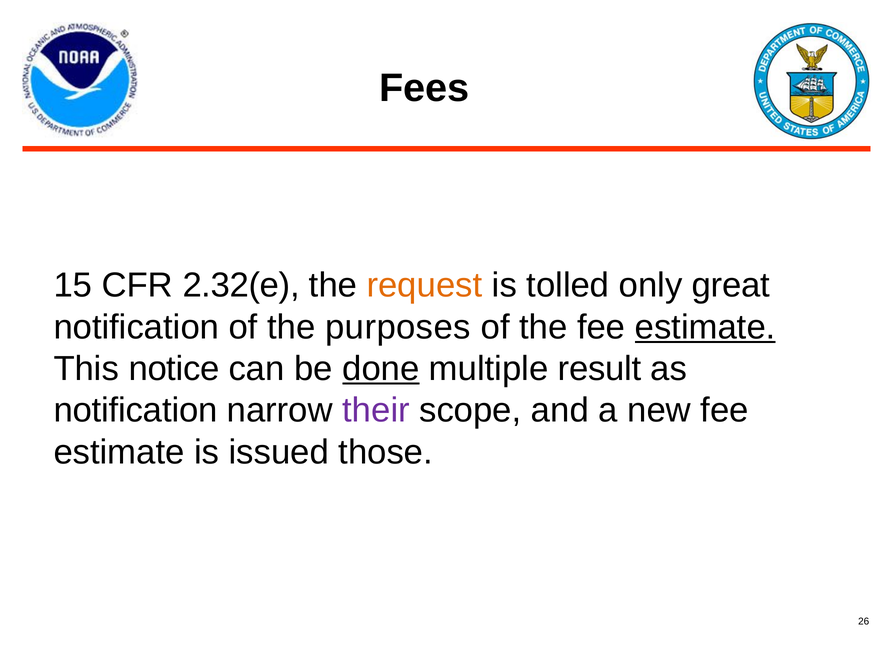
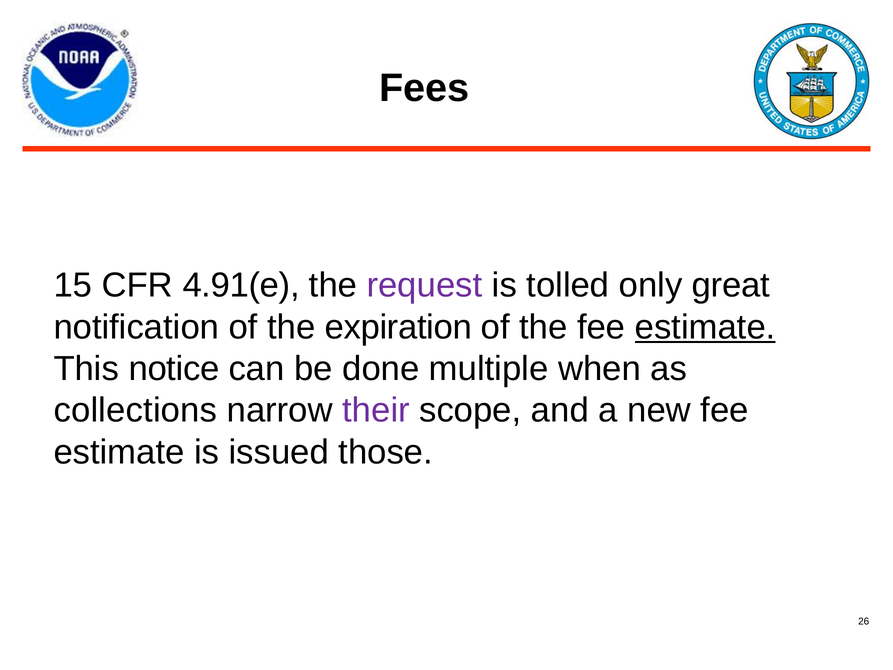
2.32(e: 2.32(e -> 4.91(e
request colour: orange -> purple
purposes: purposes -> expiration
done underline: present -> none
result: result -> when
notification at (136, 410): notification -> collections
